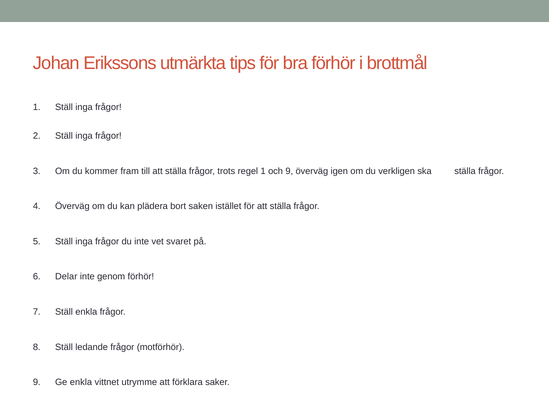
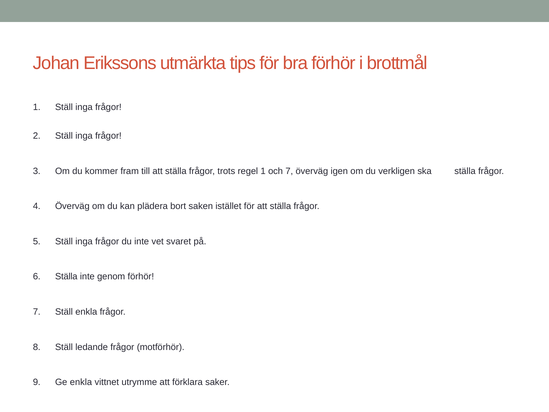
och 9: 9 -> 7
6 Delar: Delar -> Ställa
